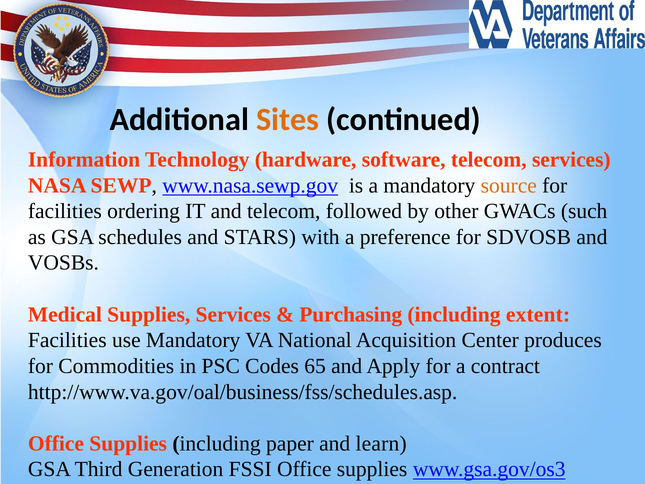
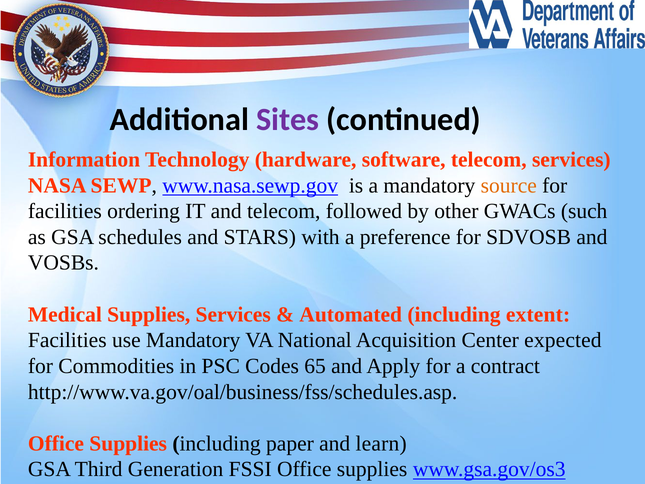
Sites colour: orange -> purple
Purchasing: Purchasing -> Automated
produces: produces -> expected
